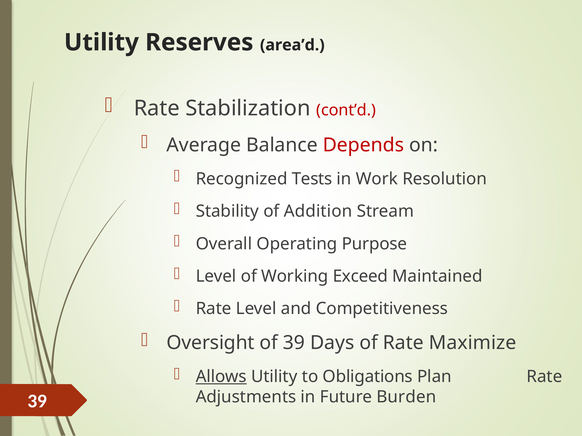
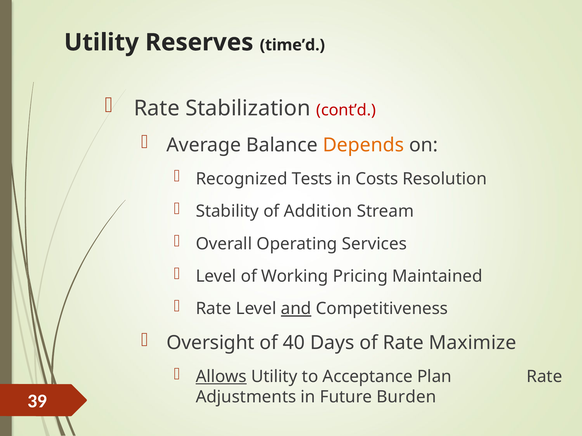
area’d: area’d -> time’d
Depends colour: red -> orange
Work: Work -> Costs
Purpose: Purpose -> Services
Exceed: Exceed -> Pricing
and underline: none -> present
of 39: 39 -> 40
Obligations: Obligations -> Acceptance
